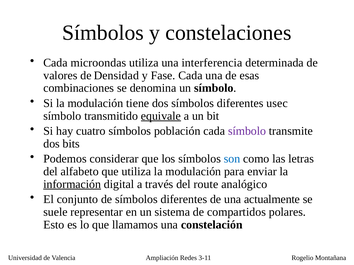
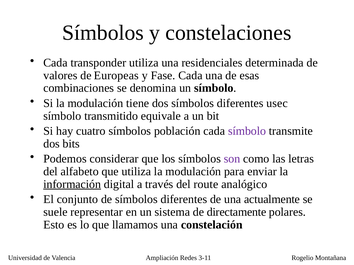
microondas: microondas -> transponder
interferencia: interferencia -> residenciales
Densidad: Densidad -> Europeas
equivale underline: present -> none
son colour: blue -> purple
compartidos: compartidos -> directamente
